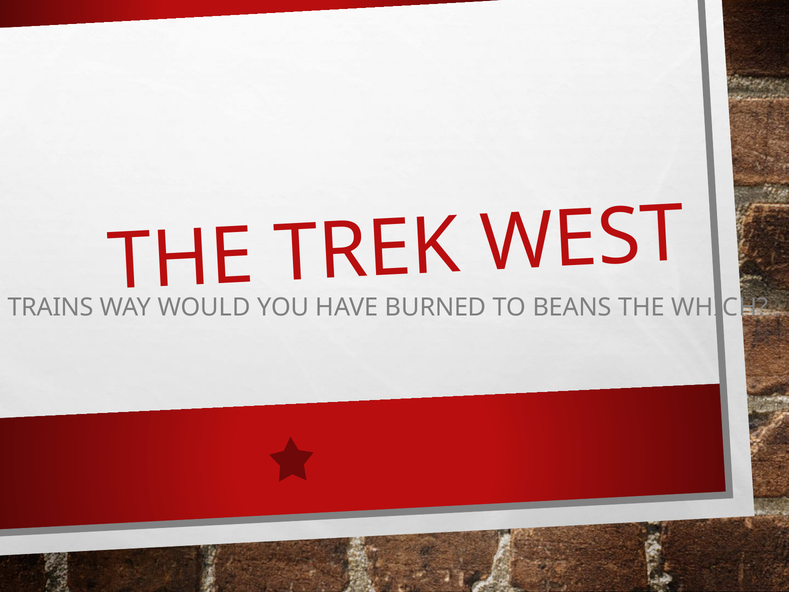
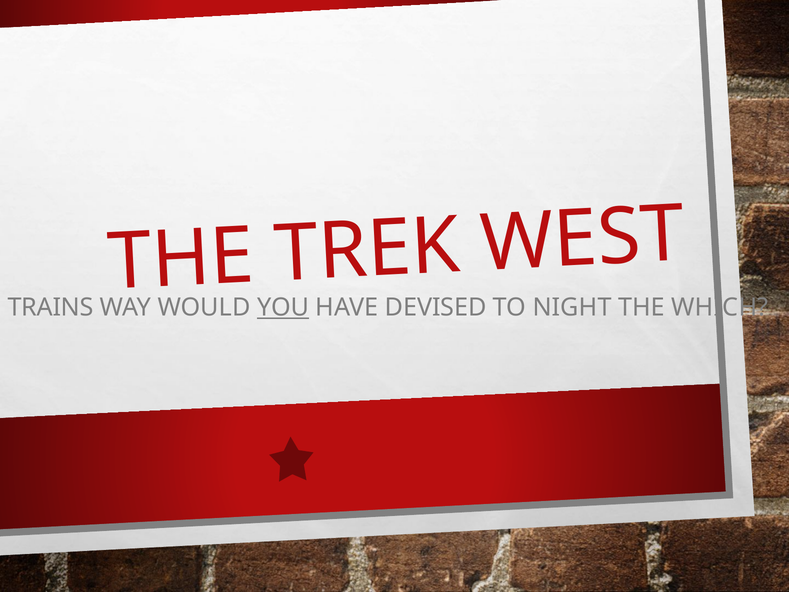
YOU underline: none -> present
BURNED: BURNED -> DEVISED
BEANS: BEANS -> NIGHT
